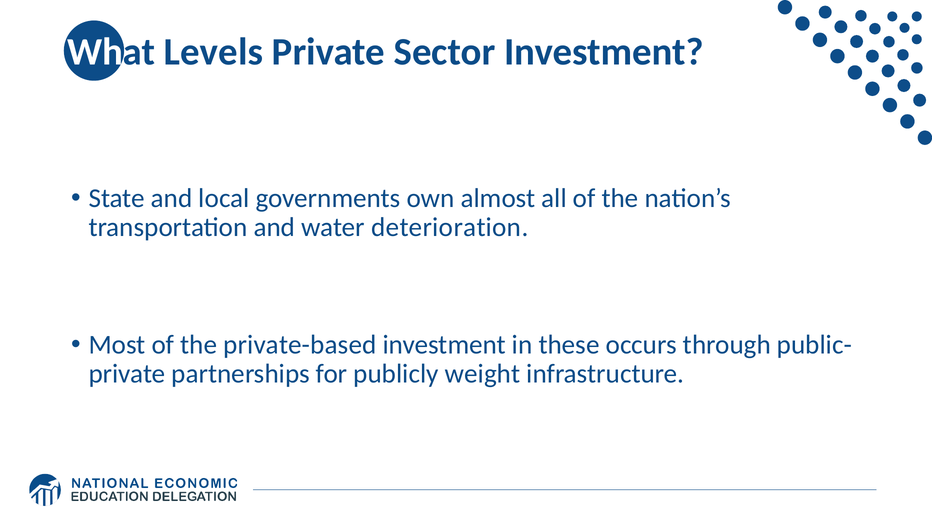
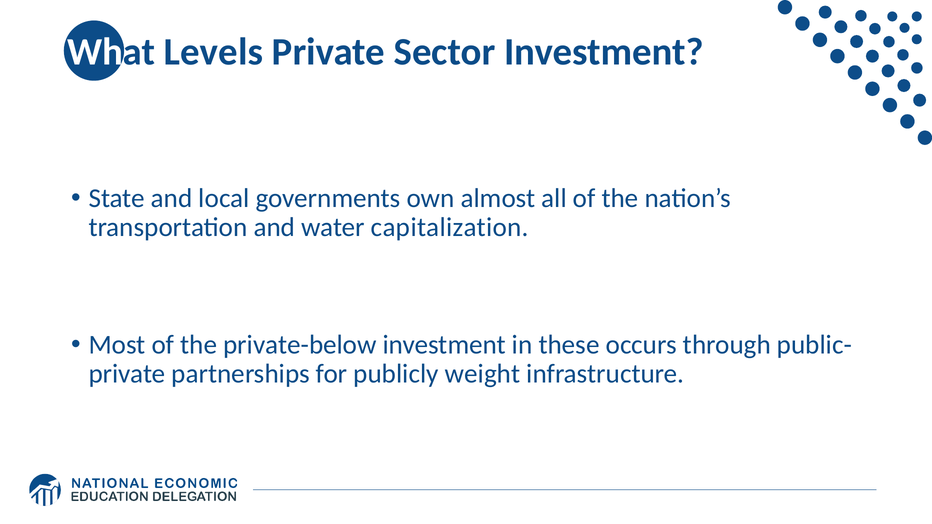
deterioration: deterioration -> capitalization
private-based: private-based -> private-below
